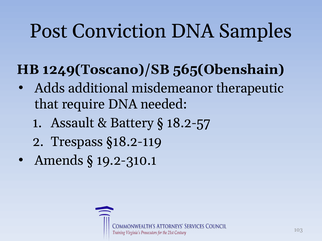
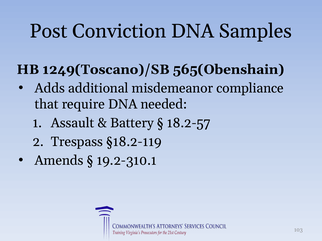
therapeutic: therapeutic -> compliance
